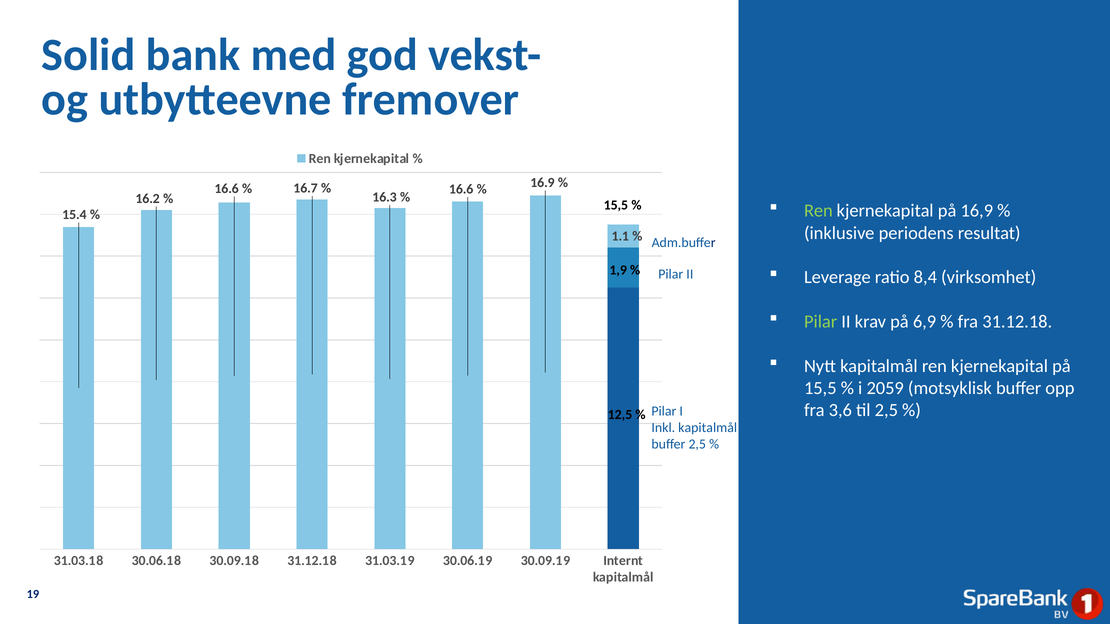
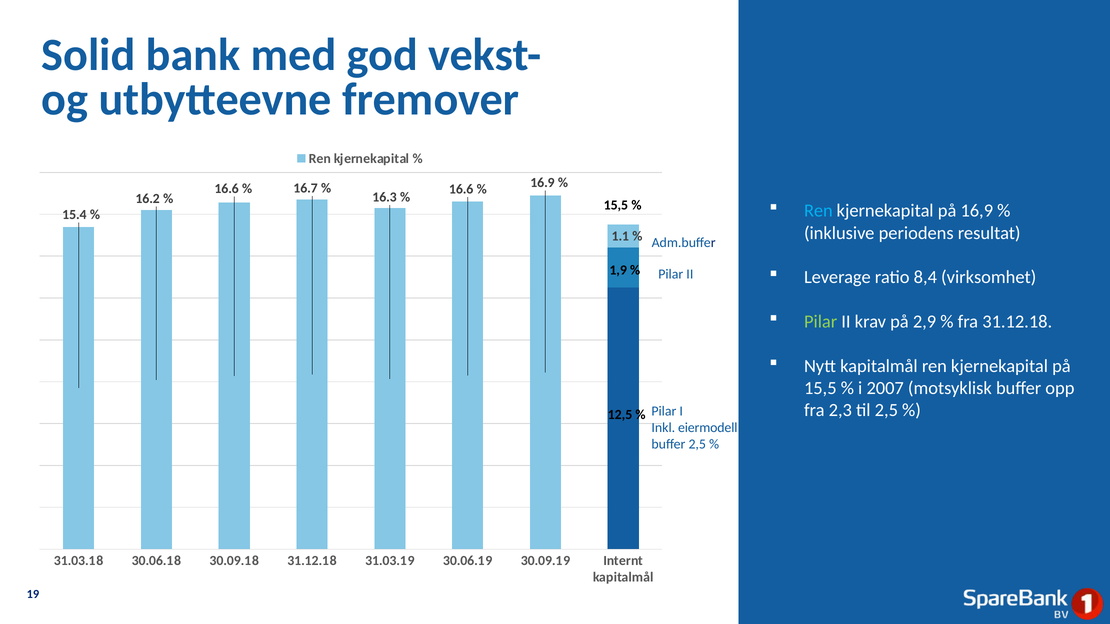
Ren at (818, 211) colour: light green -> light blue
6,9: 6,9 -> 2,9
2059: 2059 -> 2007
3,6: 3,6 -> 2,3
Inkl kapitalmål: kapitalmål -> eiermodell
